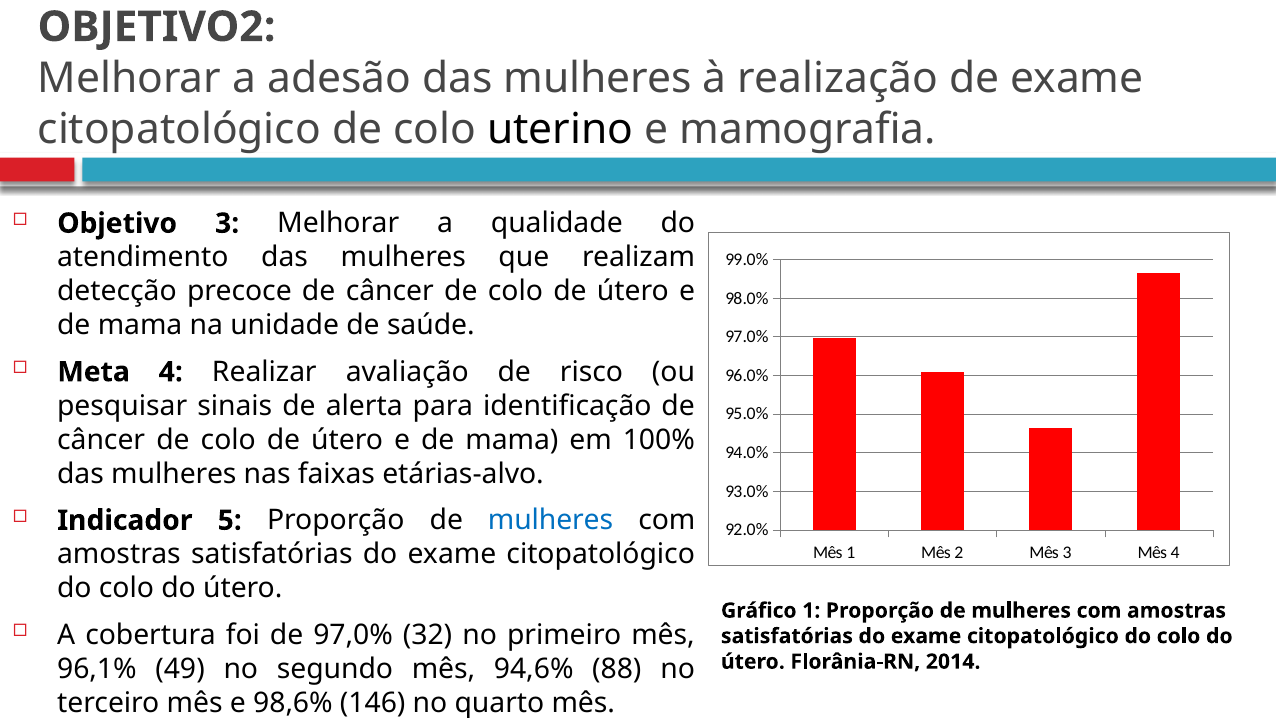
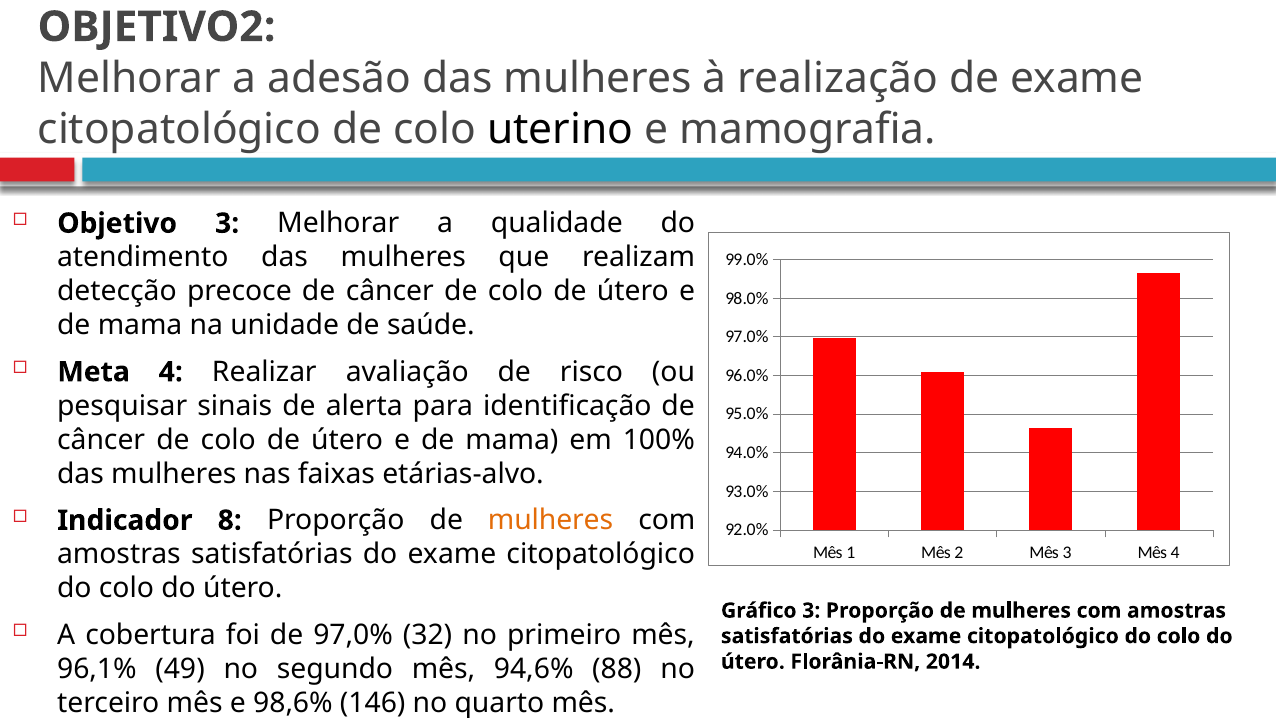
5: 5 -> 8
mulheres at (551, 520) colour: blue -> orange
Gráfico 1: 1 -> 3
